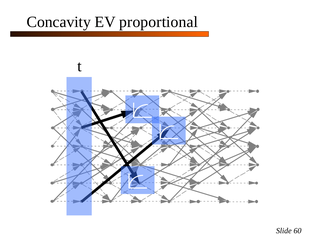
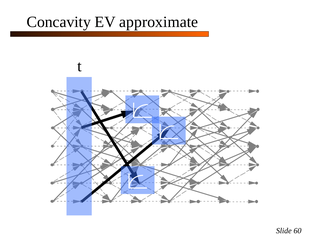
proportional: proportional -> approximate
